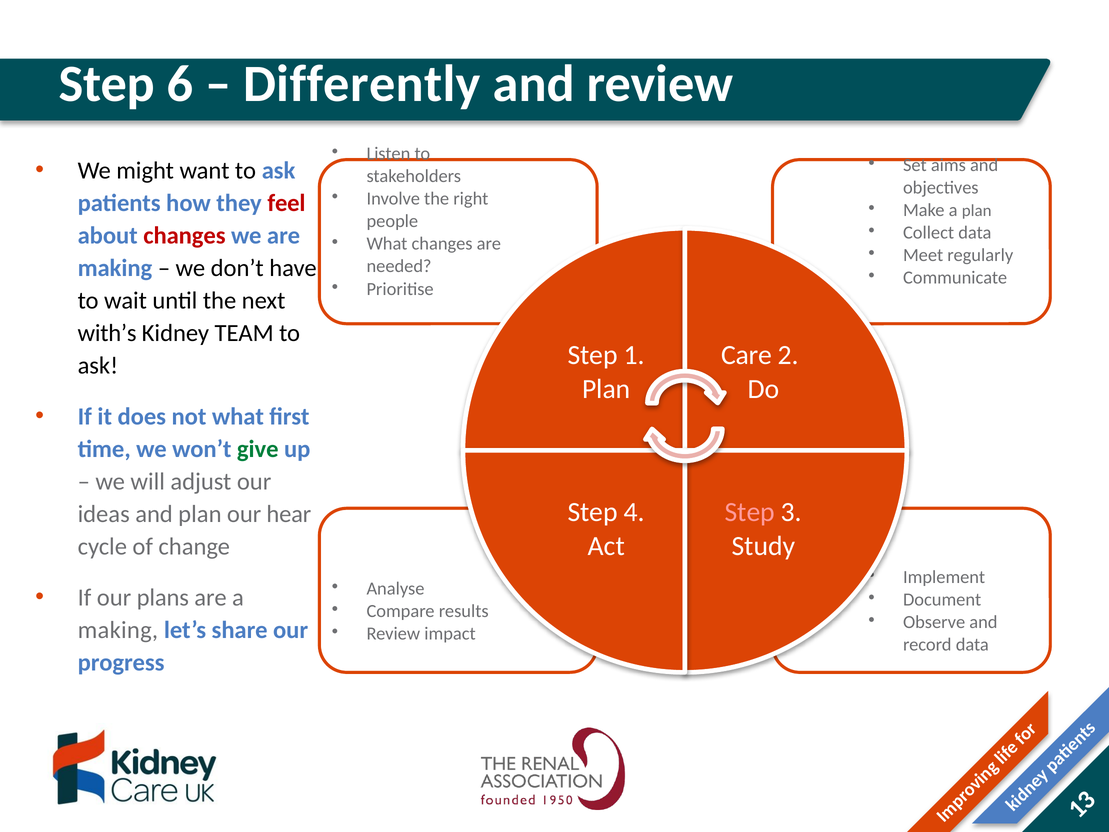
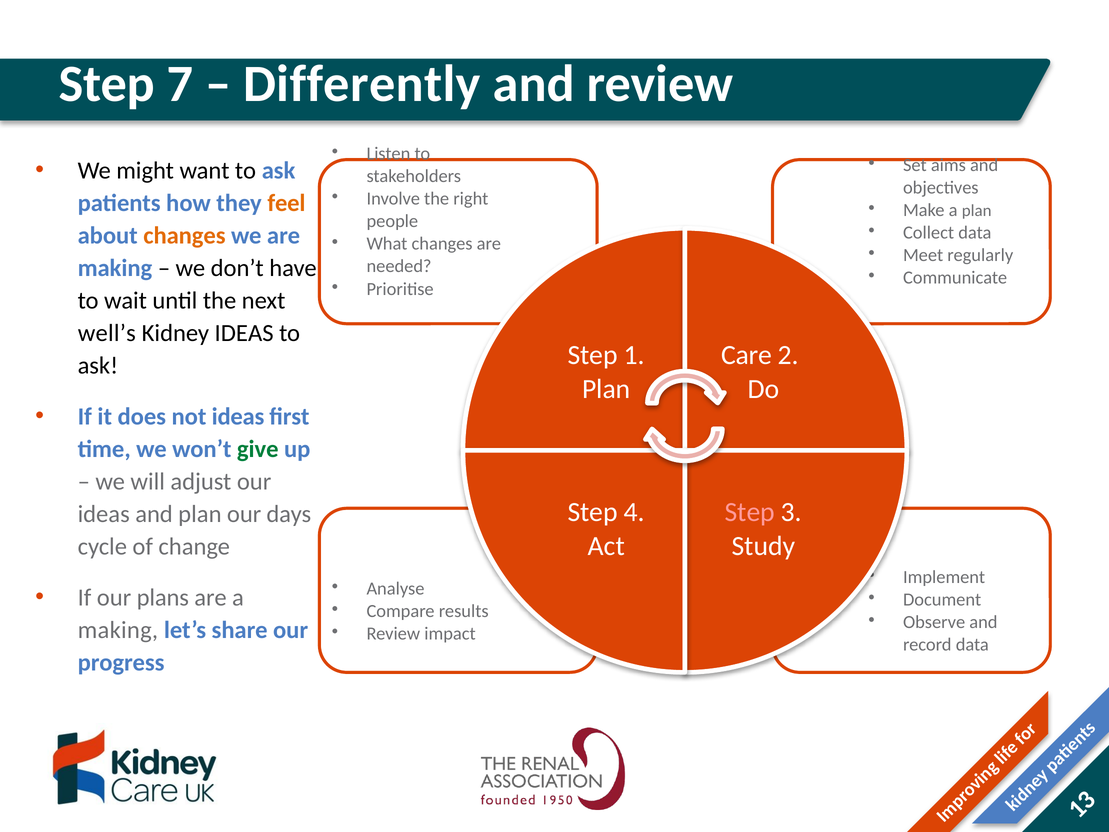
6: 6 -> 7
feel colour: red -> orange
changes at (184, 236) colour: red -> orange
with’s: with’s -> well’s
Kidney TEAM: TEAM -> IDEAS
not what: what -> ideas
hear: hear -> days
